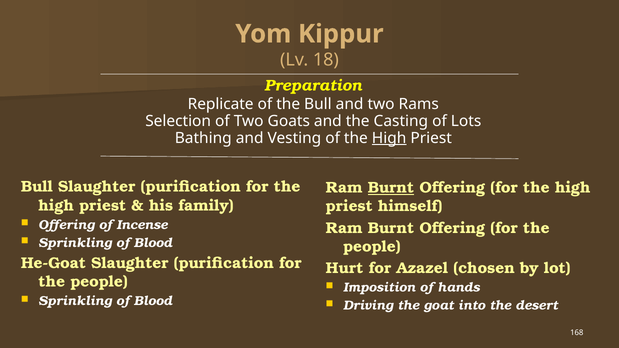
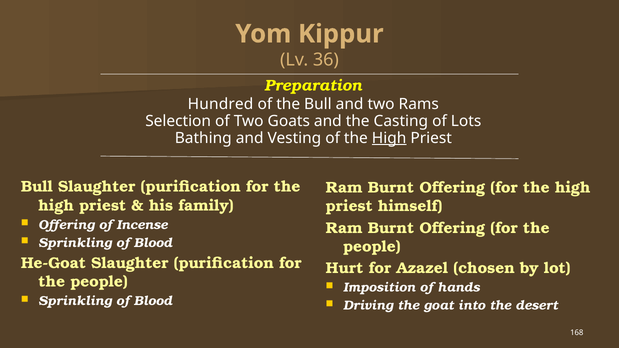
18: 18 -> 36
Replicate: Replicate -> Hundred
Burnt at (391, 188) underline: present -> none
